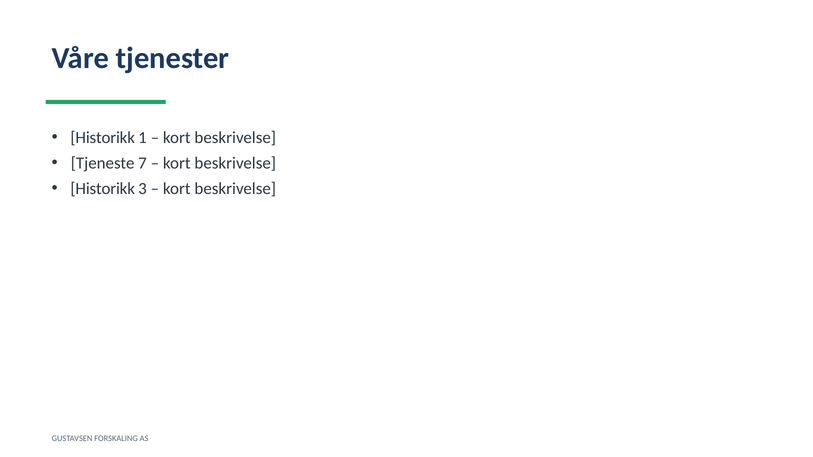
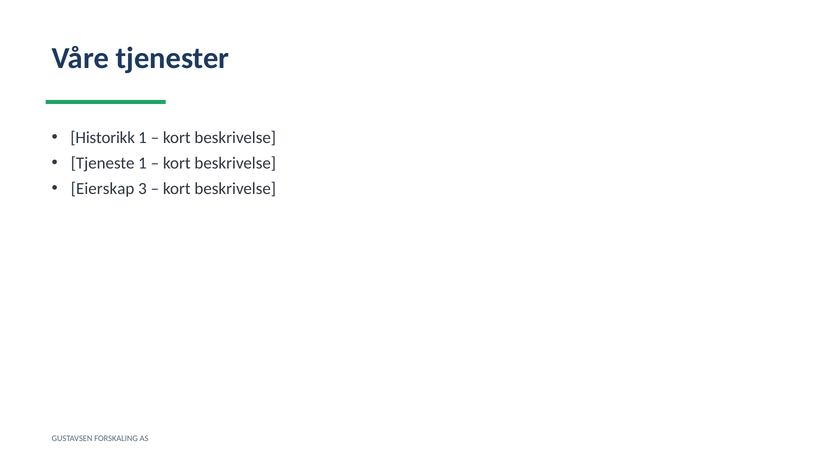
Tjeneste 7: 7 -> 1
Historikk at (103, 189): Historikk -> Eierskap
